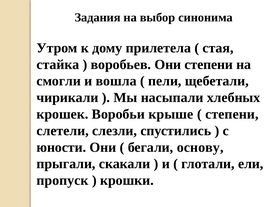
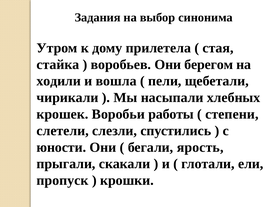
Они степени: степени -> берегом
смогли: смогли -> ходили
крыше: крыше -> работы
основу: основу -> ярость
